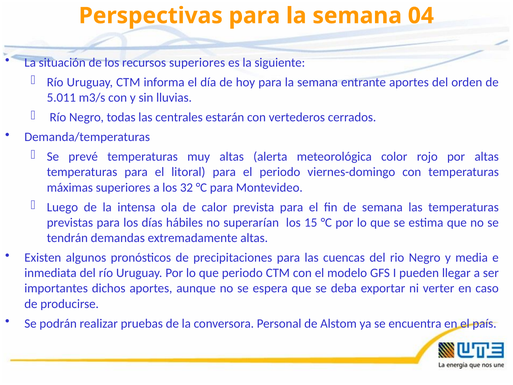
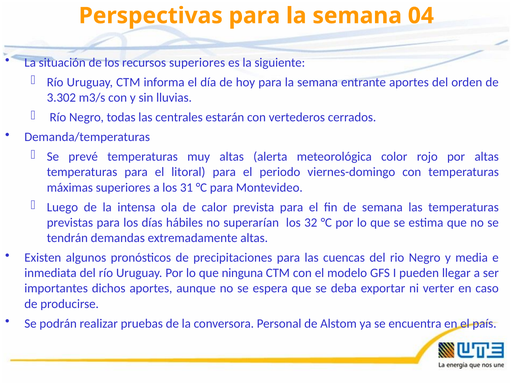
5.011: 5.011 -> 3.302
32: 32 -> 31
15: 15 -> 32
que periodo: periodo -> ninguna
